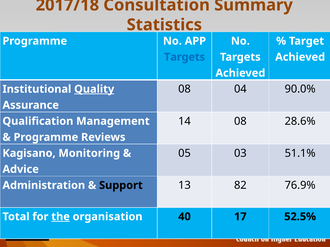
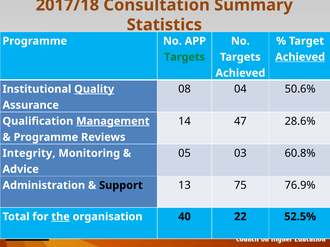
Targets at (185, 57) colour: blue -> green
Achieved at (300, 57) underline: none -> present
90.0%: 90.0% -> 50.6%
14 08: 08 -> 47
Management underline: none -> present
51.1%: 51.1% -> 60.8%
Kagisano: Kagisano -> Integrity
82: 82 -> 75
17: 17 -> 22
